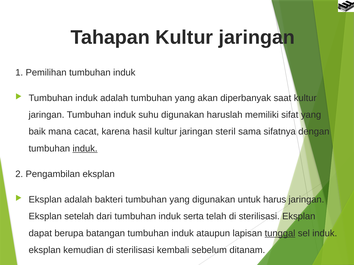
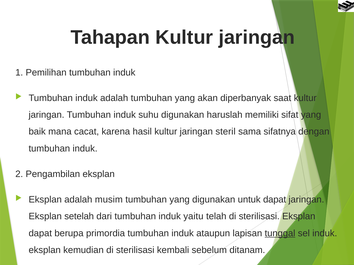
induk at (85, 149) underline: present -> none
bakteri: bakteri -> musim
untuk harus: harus -> dapat
serta: serta -> yaitu
batangan: batangan -> primordia
